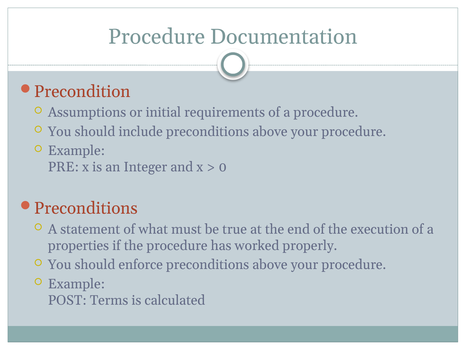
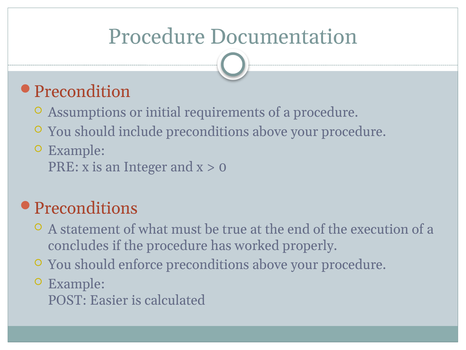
properties: properties -> concludes
Terms: Terms -> Easier
